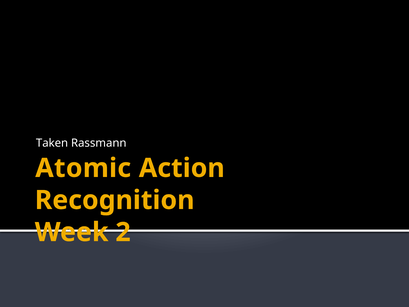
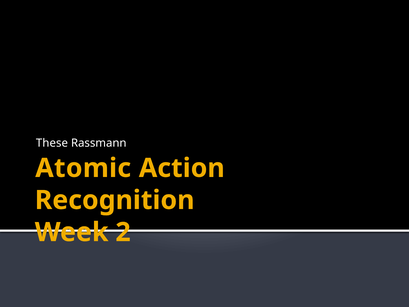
Taken: Taken -> These
